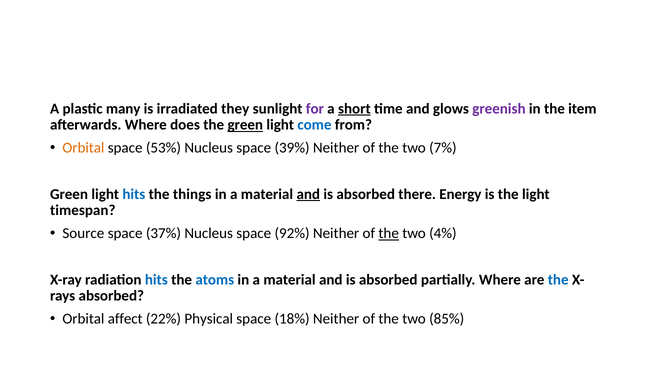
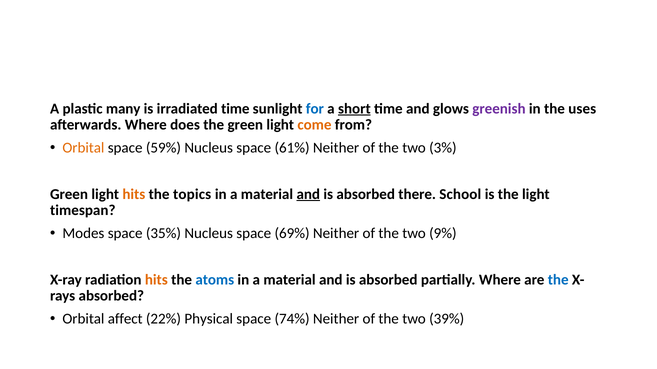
irradiated they: they -> time
for colour: purple -> blue
item: item -> uses
green at (245, 125) underline: present -> none
come colour: blue -> orange
53%: 53% -> 59%
39%: 39% -> 61%
7%: 7% -> 3%
hits at (134, 194) colour: blue -> orange
things: things -> topics
Energy: Energy -> School
Source: Source -> Modes
37%: 37% -> 35%
92%: 92% -> 69%
the at (389, 234) underline: present -> none
4%: 4% -> 9%
hits at (156, 280) colour: blue -> orange
18%: 18% -> 74%
85%: 85% -> 39%
